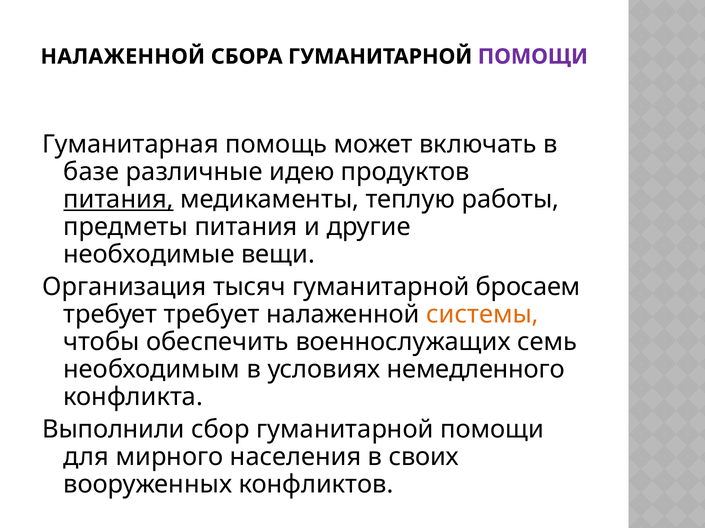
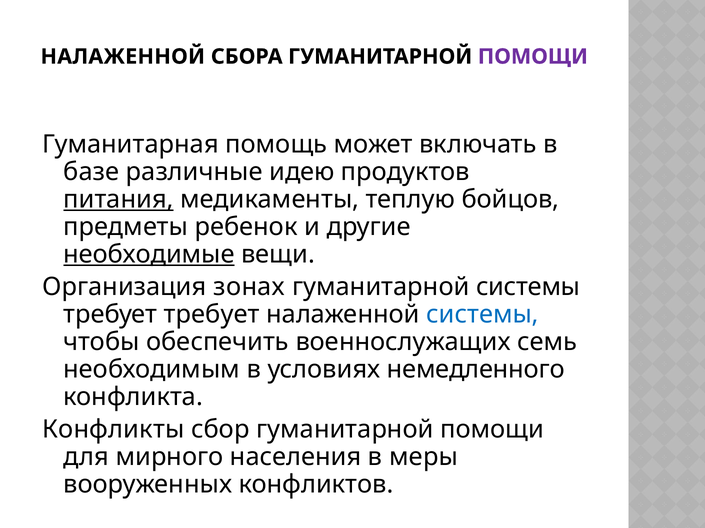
работы: работы -> бойцов
предметы питания: питания -> ребенок
необходимые underline: none -> present
тысяч: тысяч -> зонах
гуманитарной бросаем: бросаем -> системы
системы at (482, 315) colour: orange -> blue
Выполнили: Выполнили -> Конфликты
своих: своих -> меры
